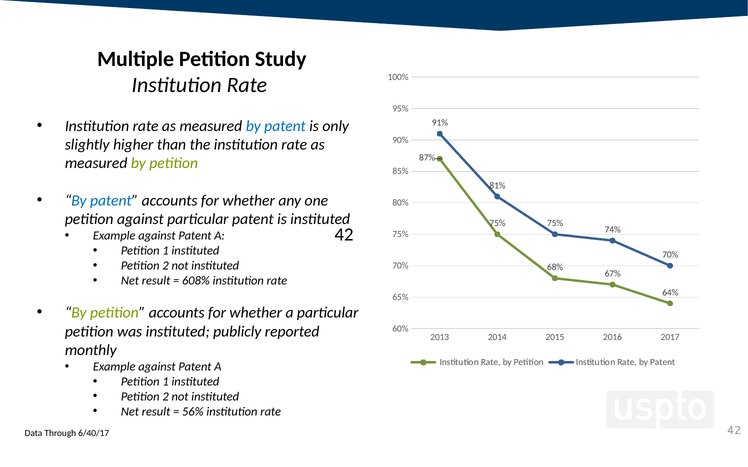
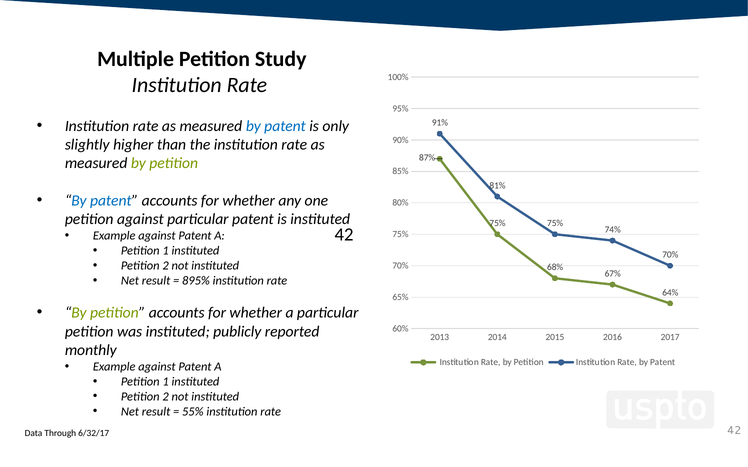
608%: 608% -> 895%
56%: 56% -> 55%
6/40/17: 6/40/17 -> 6/32/17
